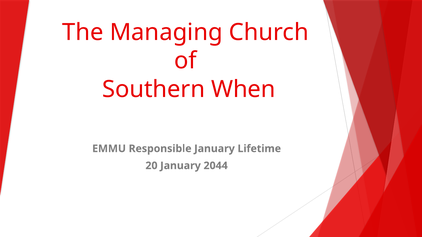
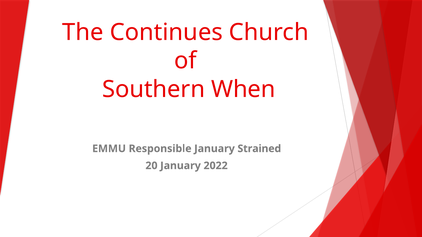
Managing: Managing -> Continues
Lifetime: Lifetime -> Strained
2044: 2044 -> 2022
